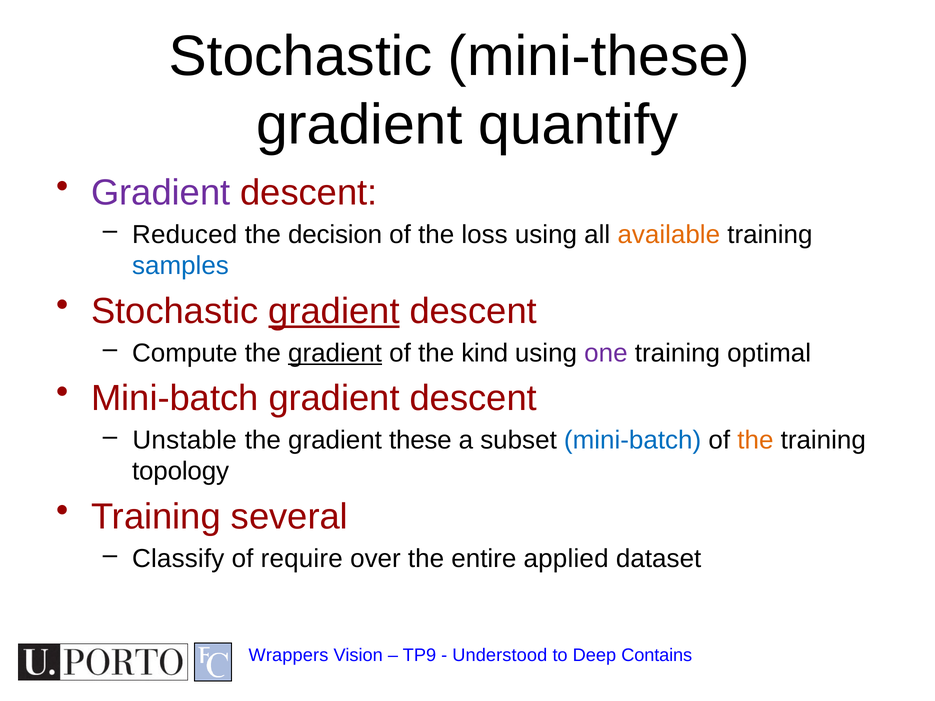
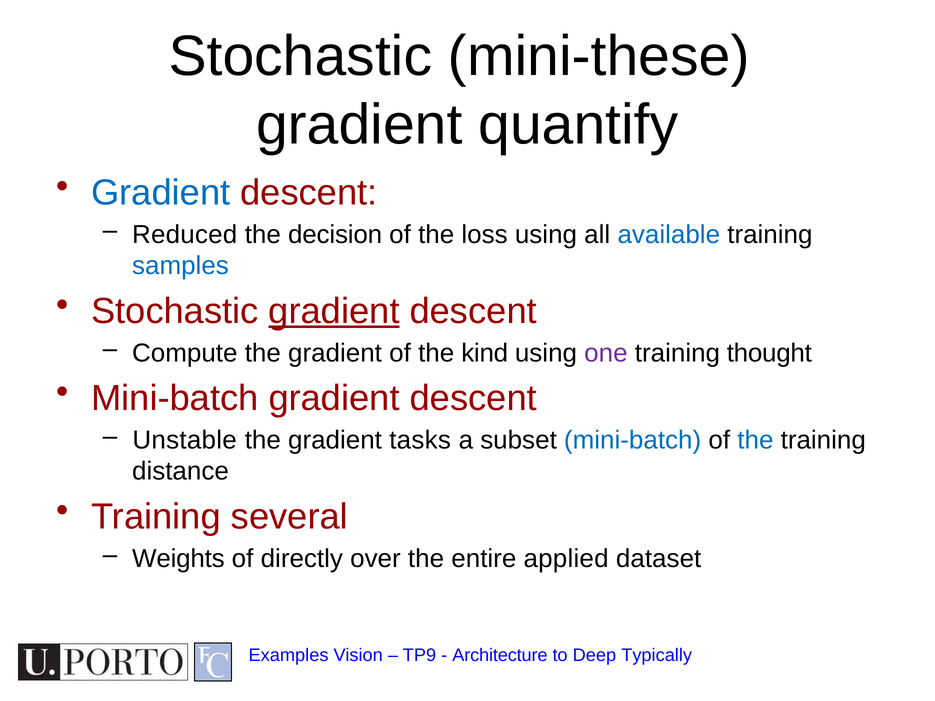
Gradient at (161, 193) colour: purple -> blue
available colour: orange -> blue
gradient at (335, 353) underline: present -> none
optimal: optimal -> thought
these: these -> tasks
the at (755, 440) colour: orange -> blue
topology: topology -> distance
Classify: Classify -> Weights
require: require -> directly
Wrappers: Wrappers -> Examples
Understood: Understood -> Architecture
Contains: Contains -> Typically
